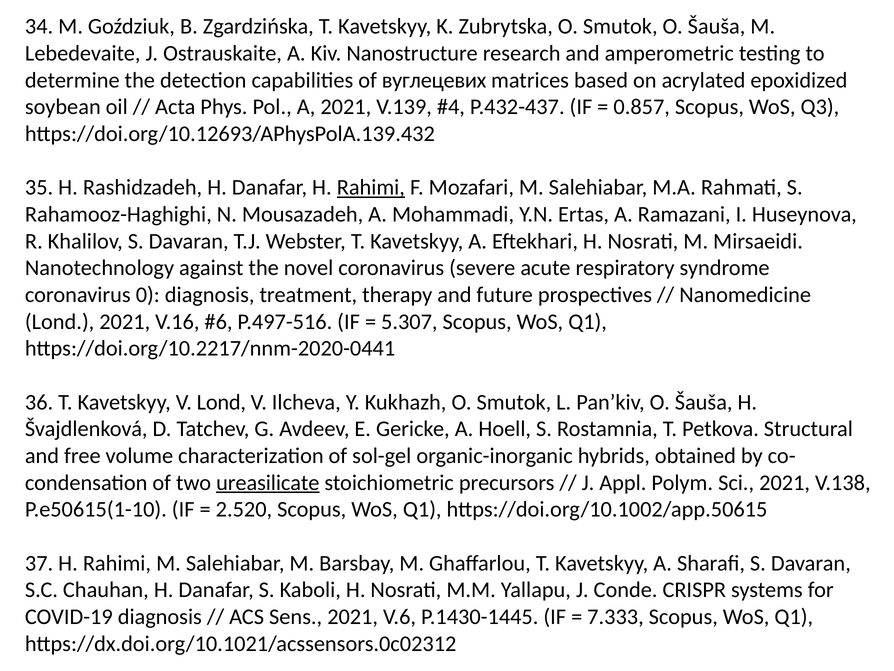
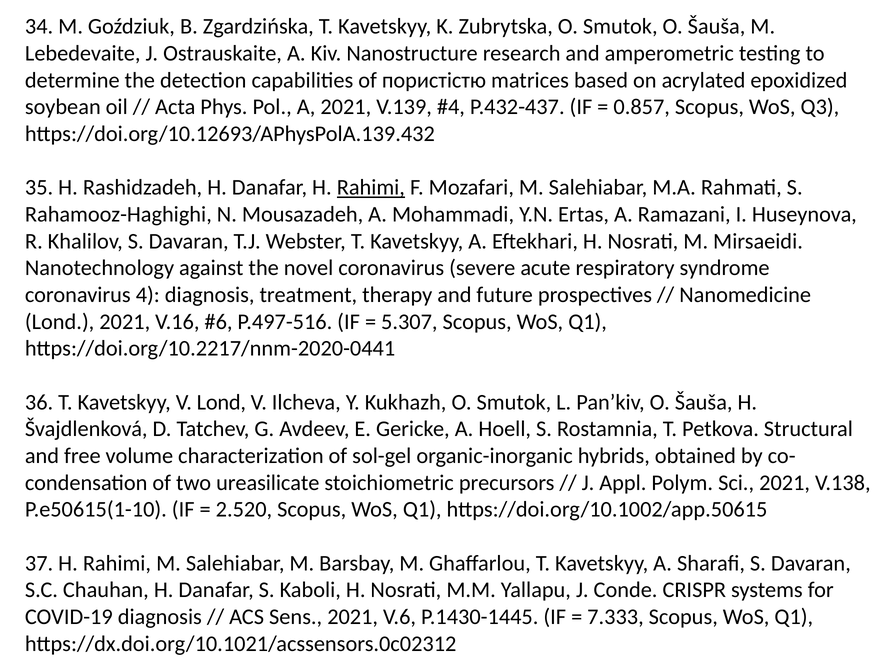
вуглецевих: вуглецевих -> пористістю
0: 0 -> 4
ureasilicate underline: present -> none
